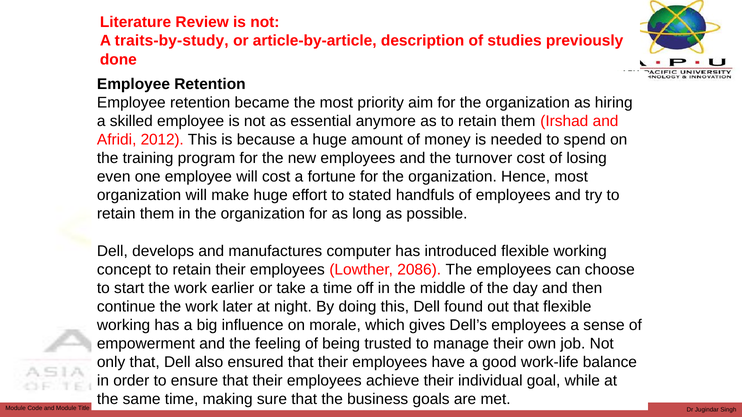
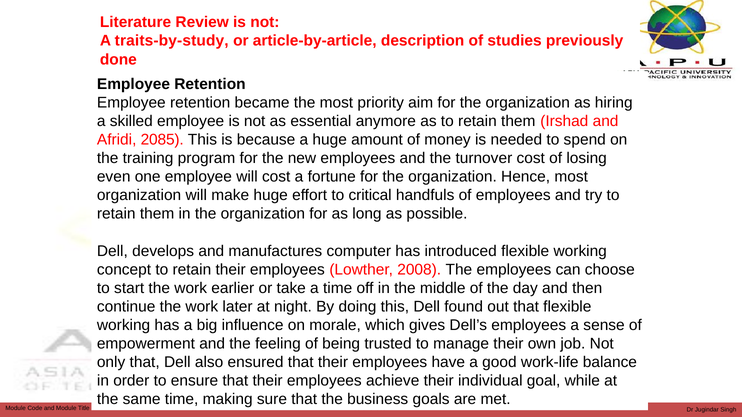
2012: 2012 -> 2085
stated: stated -> critical
2086: 2086 -> 2008
